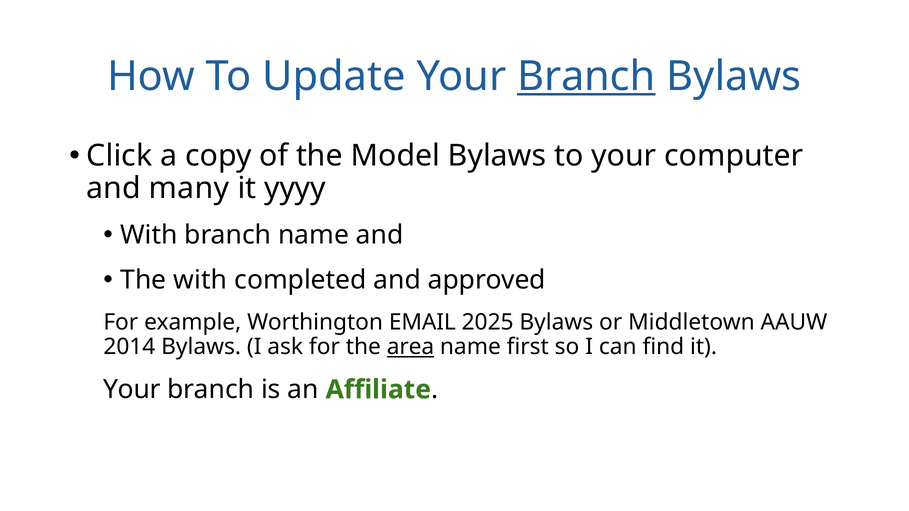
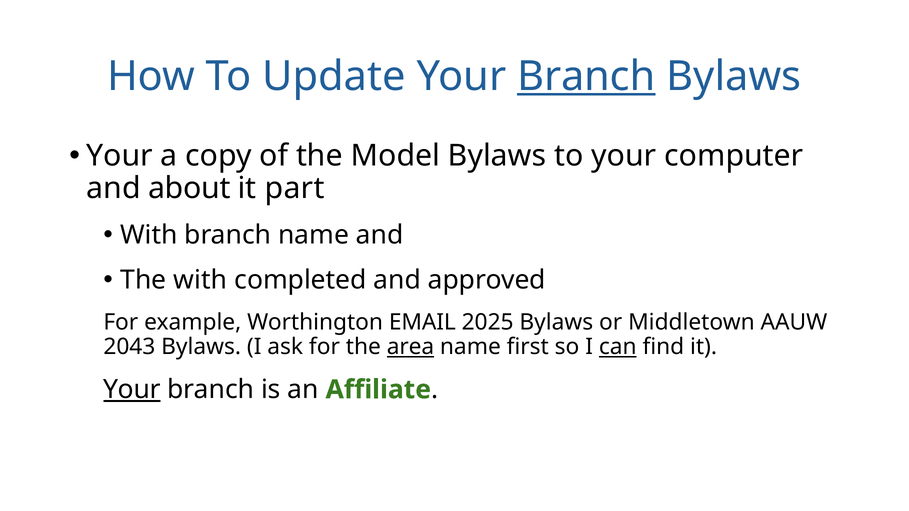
Click at (119, 156): Click -> Your
many: many -> about
yyyy: yyyy -> part
2014: 2014 -> 2043
can underline: none -> present
Your at (132, 390) underline: none -> present
